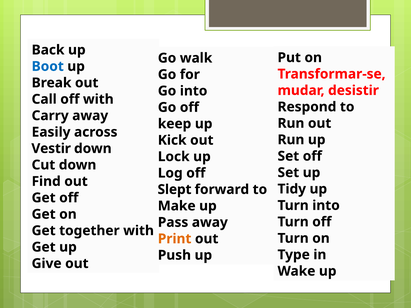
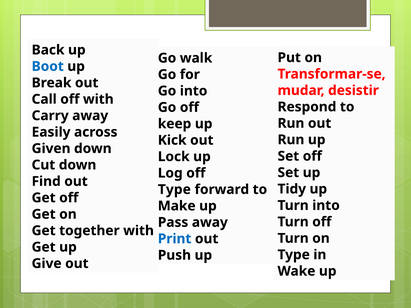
Vestir: Vestir -> Given
Slept at (175, 190): Slept -> Type
Print colour: orange -> blue
